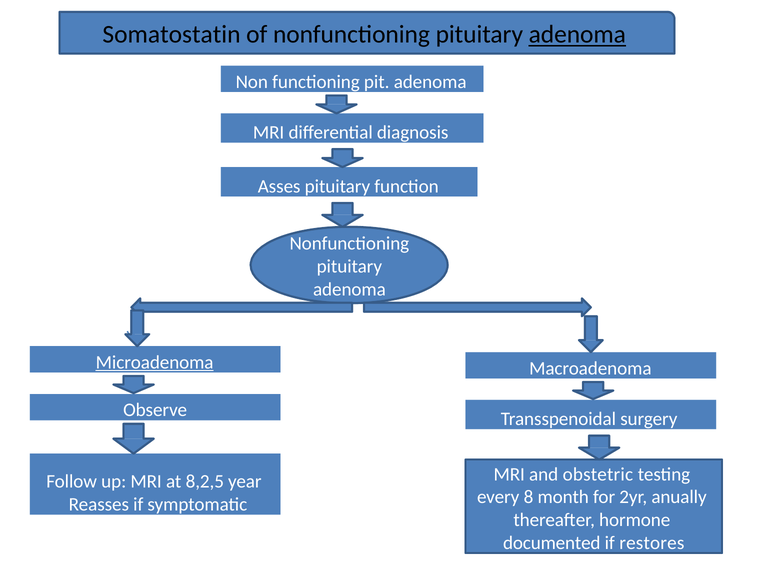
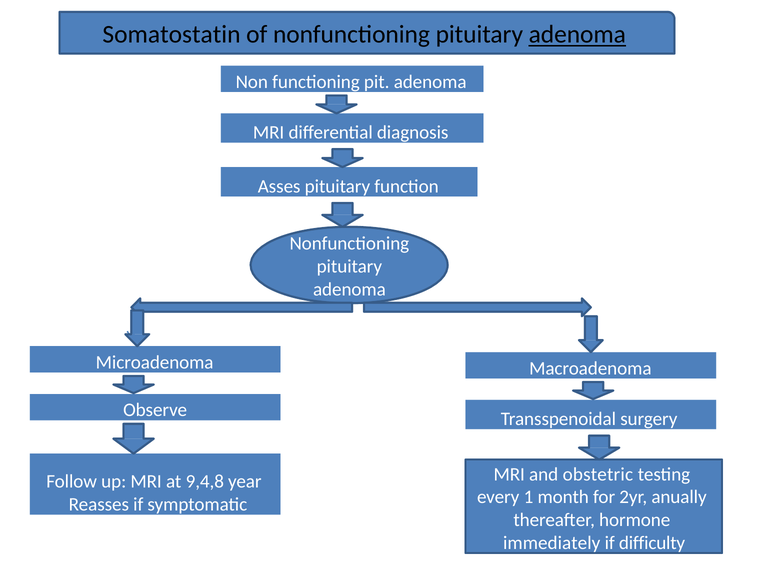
Microadenoma underline: present -> none
8,2,5: 8,2,5 -> 9,4,8
8: 8 -> 1
documented: documented -> immediately
restores: restores -> difficulty
